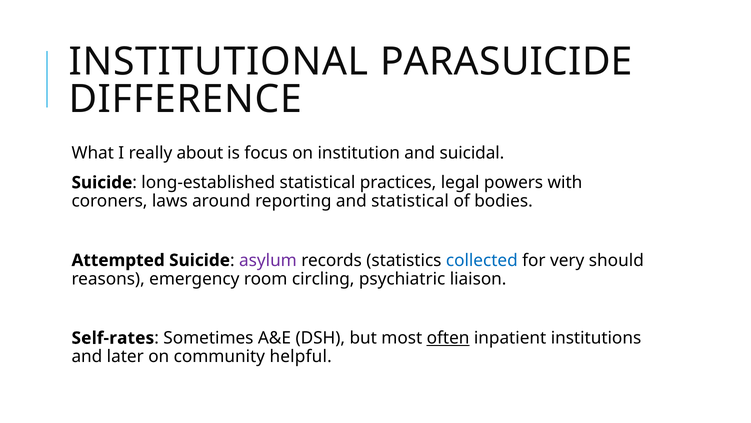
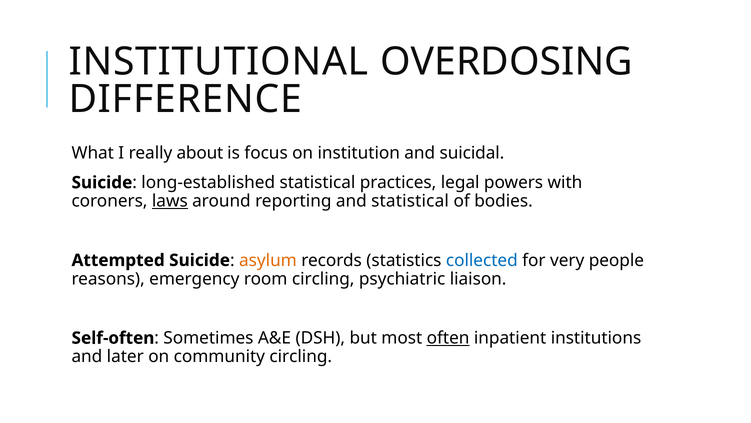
PARASUICIDE: PARASUICIDE -> OVERDOSING
laws underline: none -> present
asylum colour: purple -> orange
should: should -> people
Self-rates: Self-rates -> Self-often
community helpful: helpful -> circling
